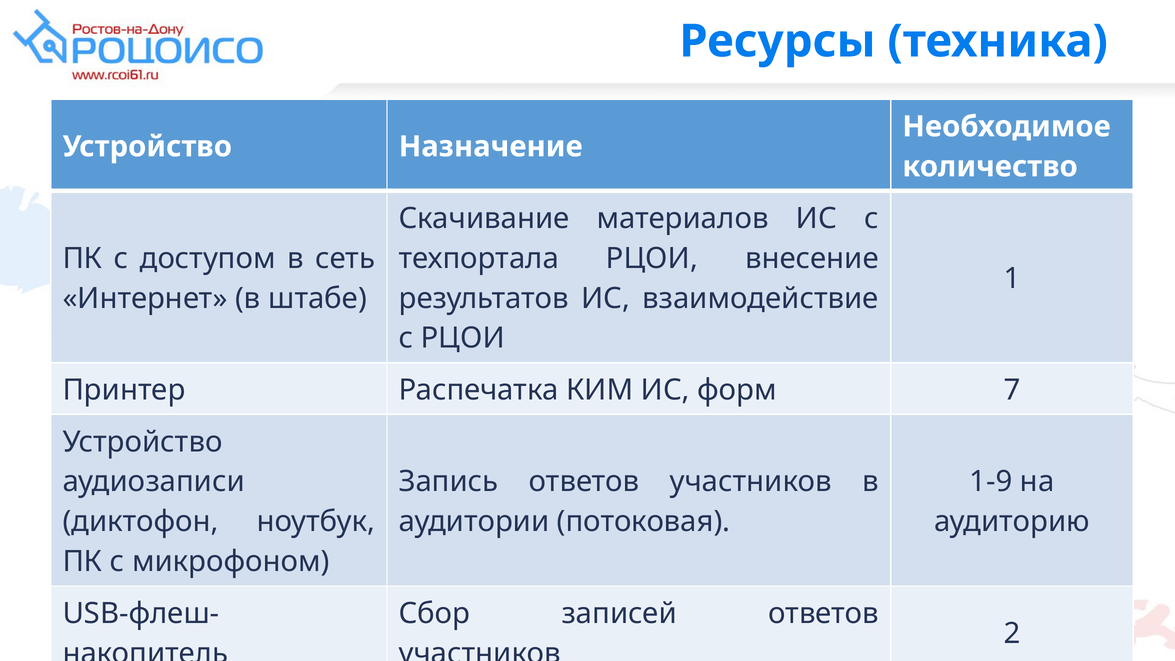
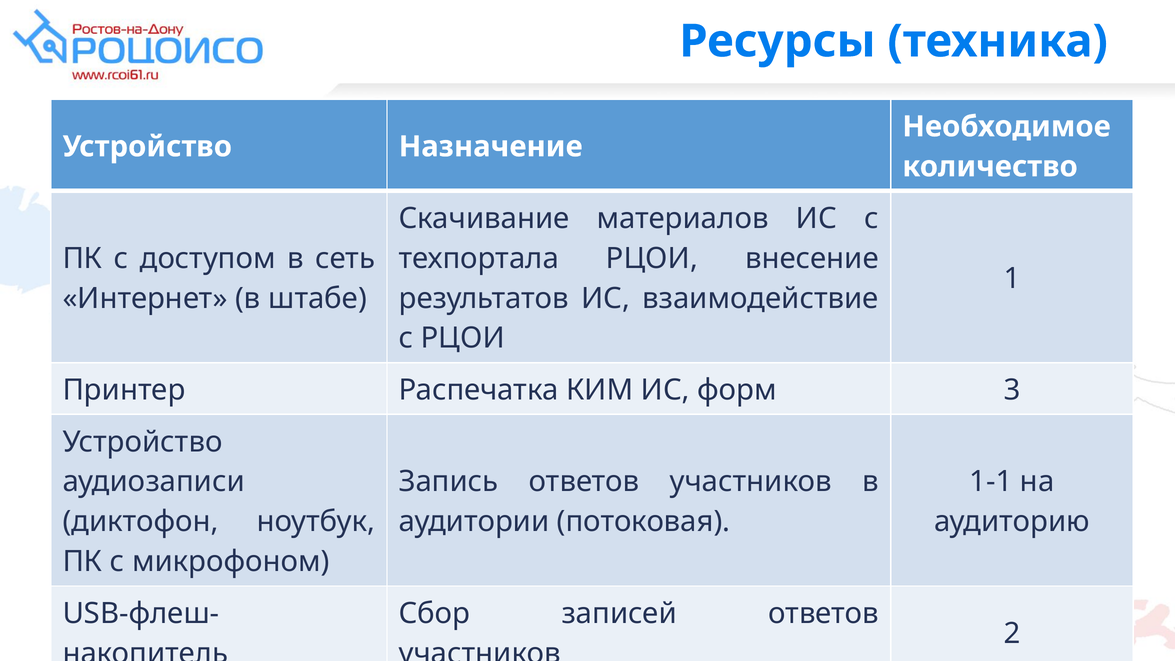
7: 7 -> 3
1-9: 1-9 -> 1-1
